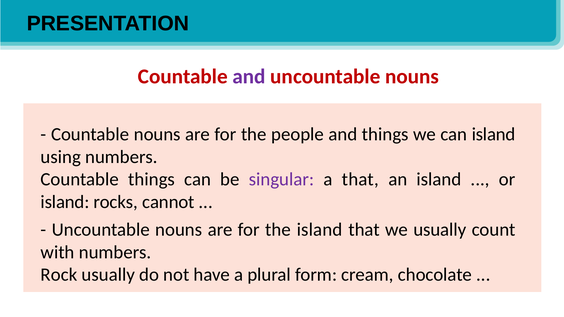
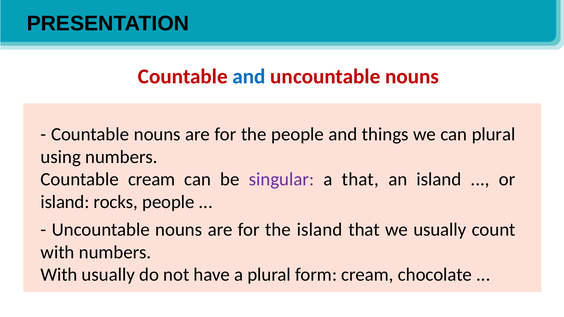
and at (249, 77) colour: purple -> blue
can island: island -> plural
Countable things: things -> cream
rocks cannot: cannot -> people
Rock at (59, 275): Rock -> With
